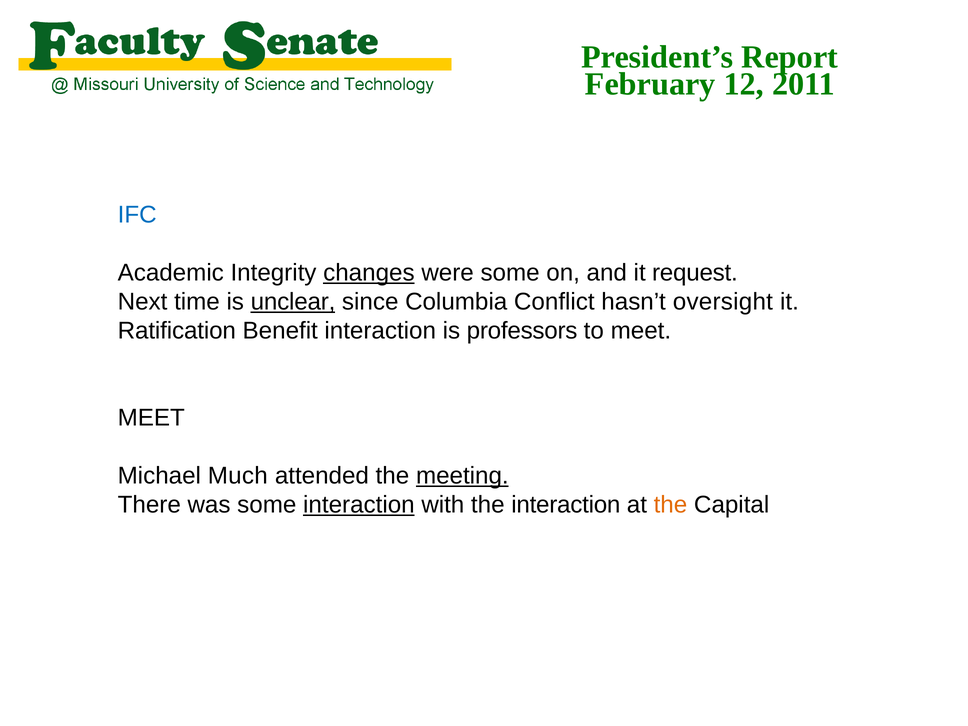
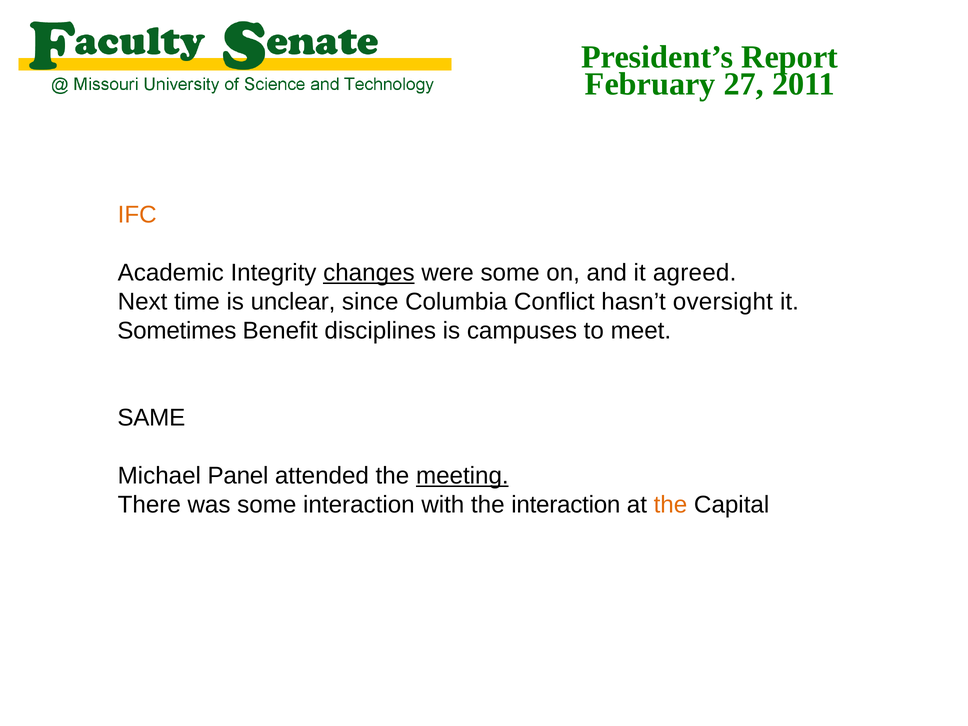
12: 12 -> 27
IFC colour: blue -> orange
request: request -> agreed
unclear underline: present -> none
Ratification: Ratification -> Sometimes
Benefit interaction: interaction -> disciplines
professors: professors -> campuses
MEET at (151, 418): MEET -> SAME
Much: Much -> Panel
interaction at (359, 505) underline: present -> none
